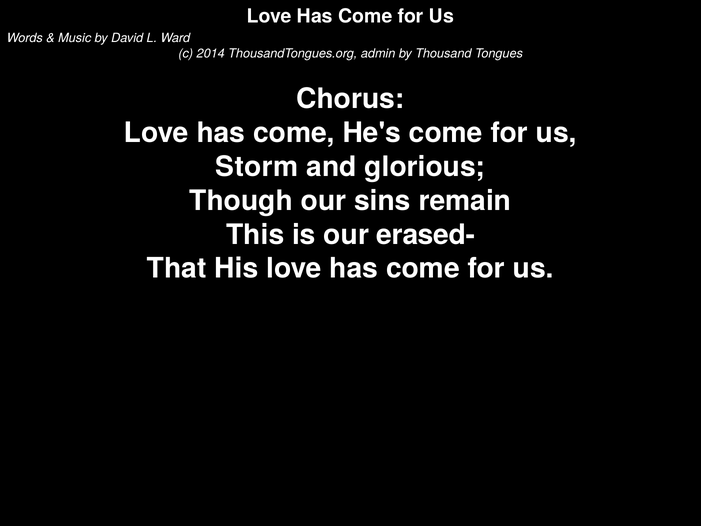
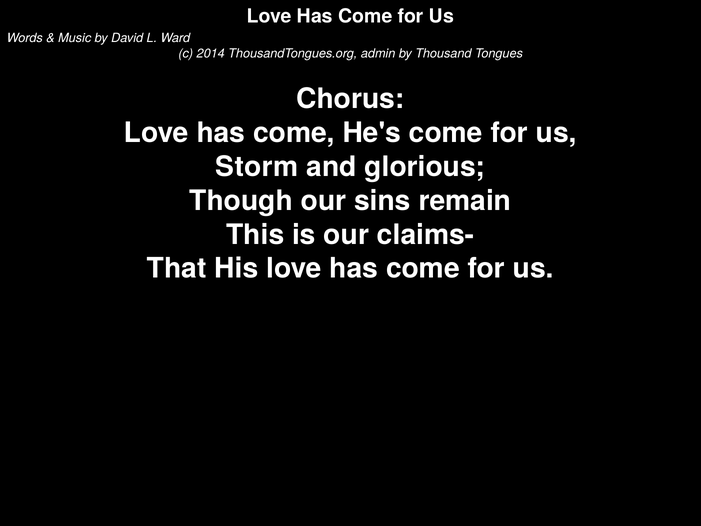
erased-: erased- -> claims-
